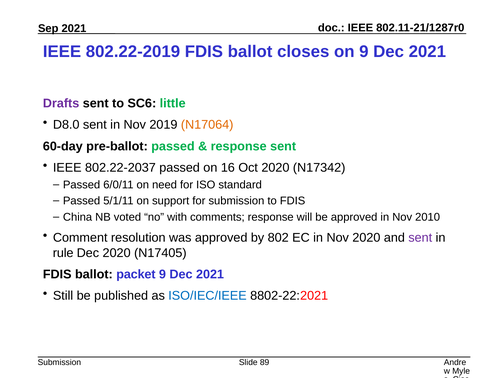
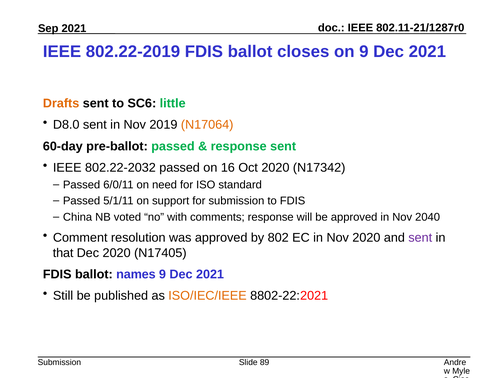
Drafts colour: purple -> orange
802.22-2037: 802.22-2037 -> 802.22-2032
2010: 2010 -> 2040
rule: rule -> that
packet: packet -> names
ISO/IEC/IEEE colour: blue -> orange
